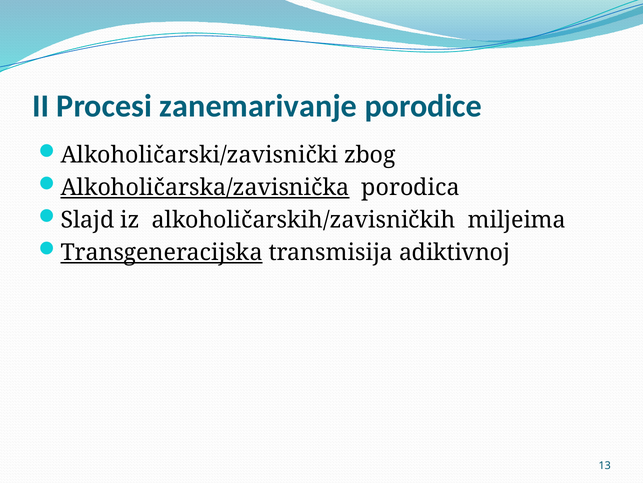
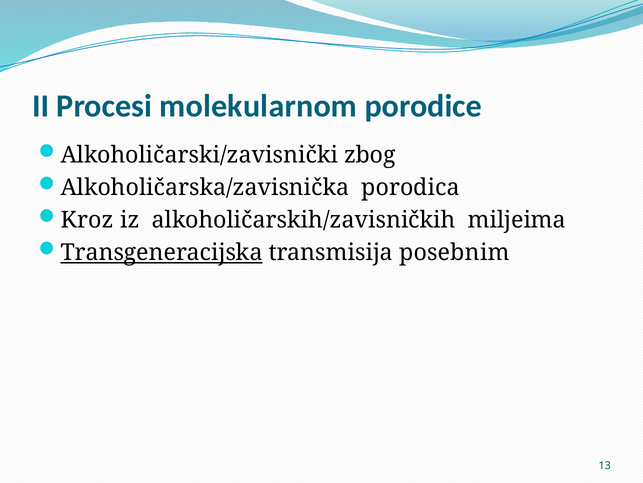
zanemarivanje: zanemarivanje -> molekularnom
Alkoholičarska/zavisnička underline: present -> none
Slajd: Slajd -> Kroz
adiktivnoj: adiktivnoj -> posebnim
